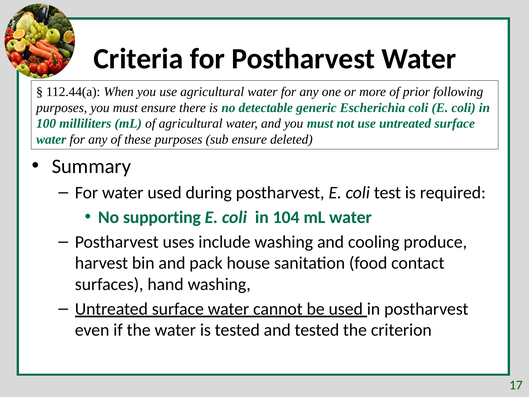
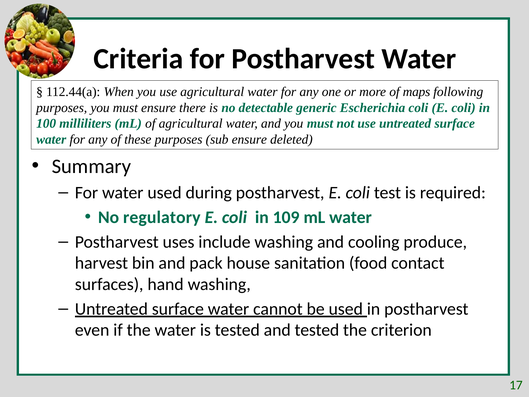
prior: prior -> maps
supporting: supporting -> regulatory
104: 104 -> 109
